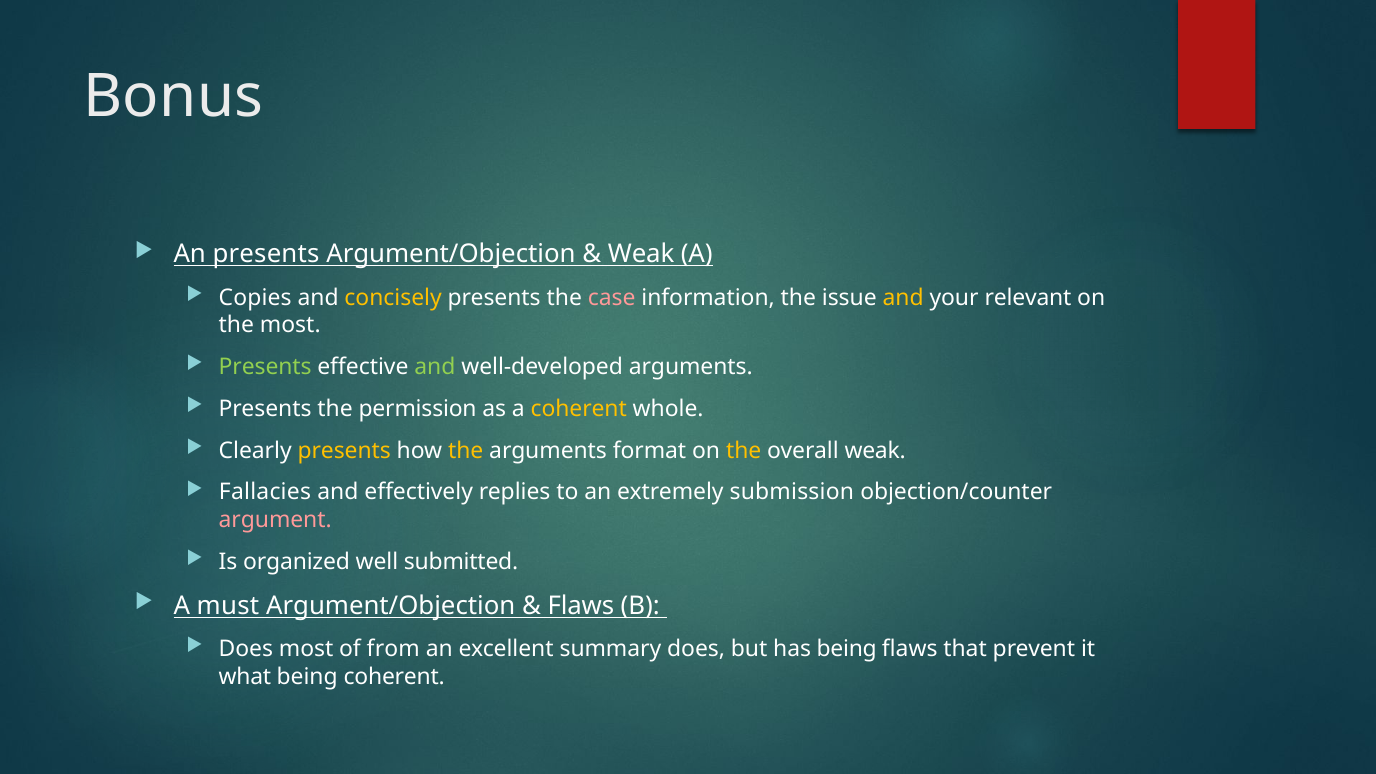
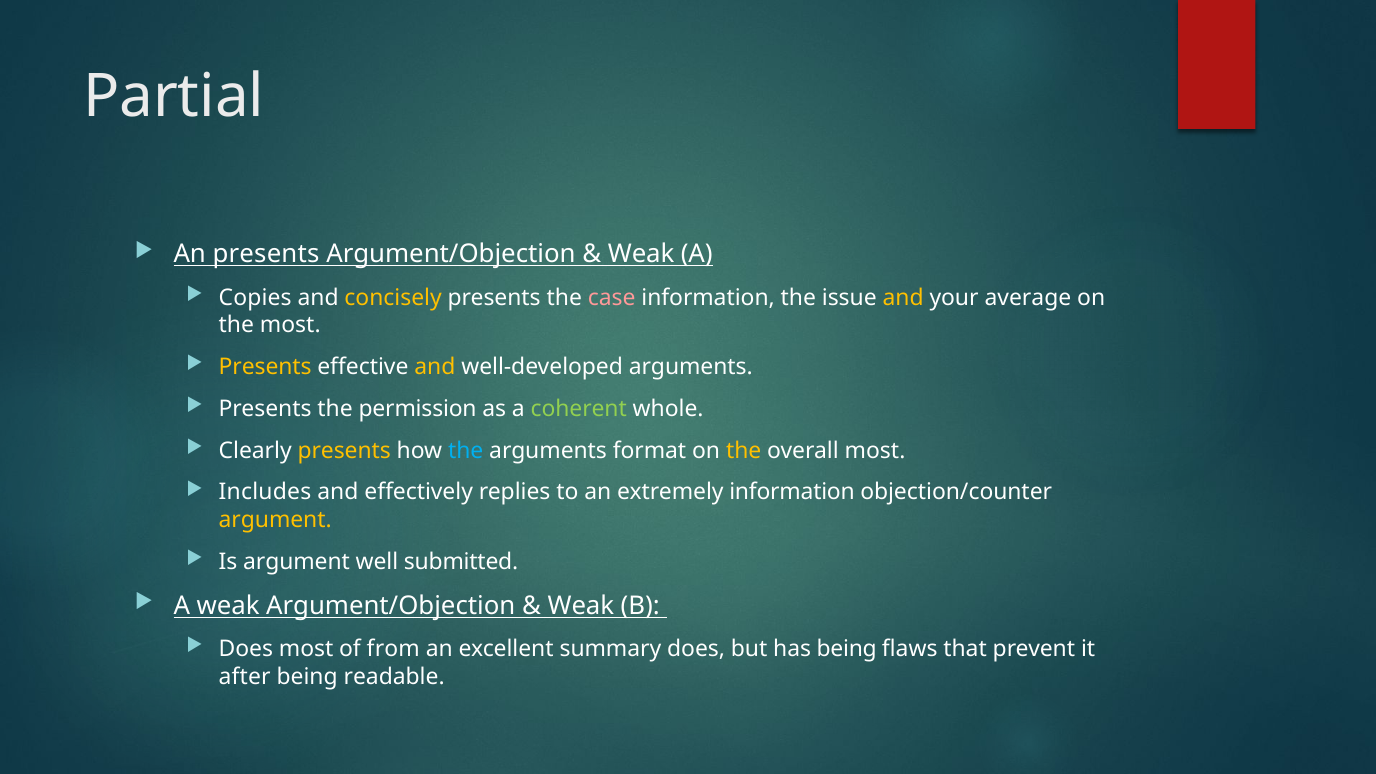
Bonus: Bonus -> Partial
relevant: relevant -> average
Presents at (265, 367) colour: light green -> yellow
and at (435, 367) colour: light green -> yellow
coherent at (579, 409) colour: yellow -> light green
the at (466, 451) colour: yellow -> light blue
overall weak: weak -> most
Fallacies: Fallacies -> Includes
extremely submission: submission -> information
argument at (275, 520) colour: pink -> yellow
Is organized: organized -> argument
A must: must -> weak
Flaws at (581, 606): Flaws -> Weak
what: what -> after
being coherent: coherent -> readable
